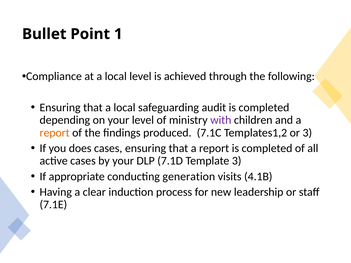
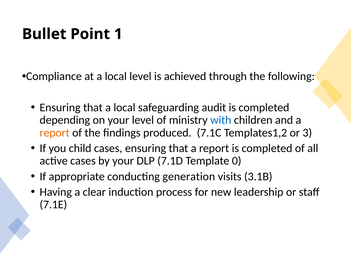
with colour: purple -> blue
does: does -> child
Template 3: 3 -> 0
4.1B: 4.1B -> 3.1B
